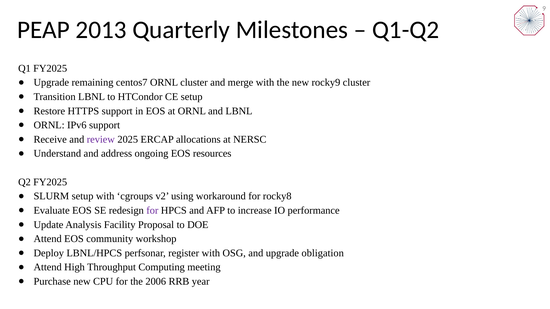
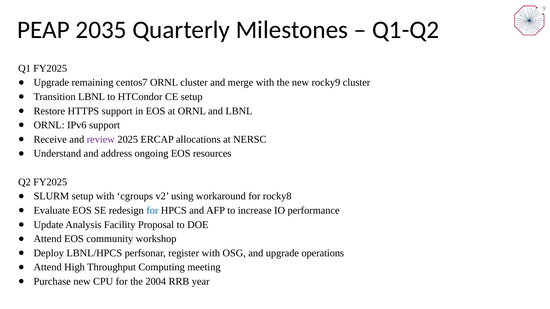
2013: 2013 -> 2035
for at (152, 211) colour: purple -> blue
obligation: obligation -> operations
2006: 2006 -> 2004
